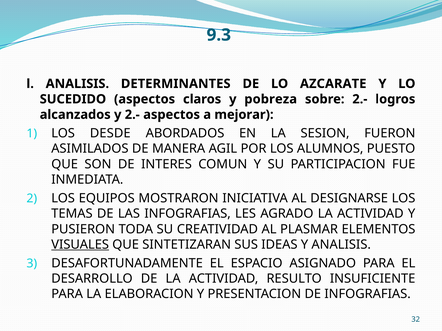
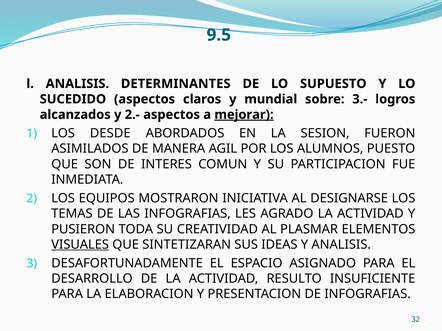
9.3: 9.3 -> 9.5
AZCARATE: AZCARATE -> SUPUESTO
pobreza: pobreza -> mundial
sobre 2.-: 2.- -> 3.-
mejorar underline: none -> present
